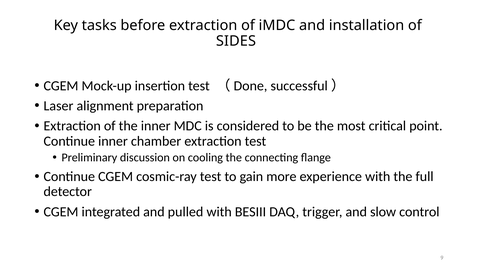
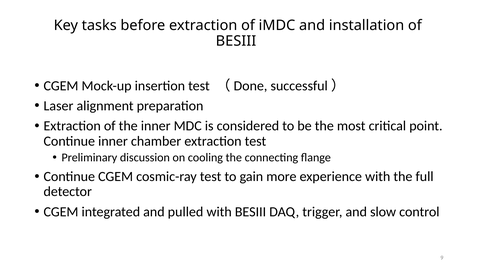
SIDES at (236, 41): SIDES -> BESIII
